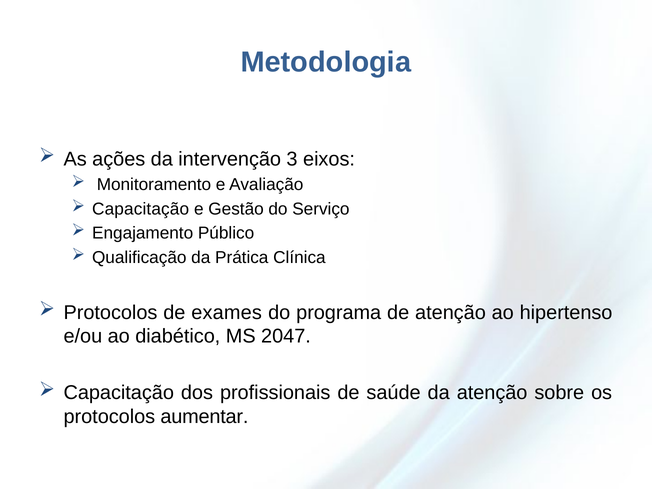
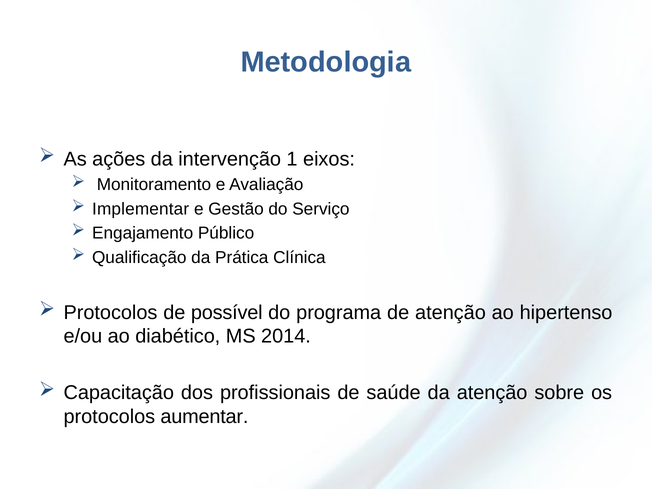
3: 3 -> 1
Capacitação at (141, 209): Capacitação -> Implementar
exames: exames -> possível
2047: 2047 -> 2014
